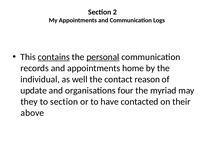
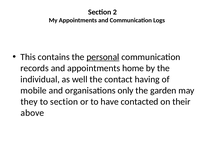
contains underline: present -> none
reason: reason -> having
update: update -> mobile
four: four -> only
myriad: myriad -> garden
